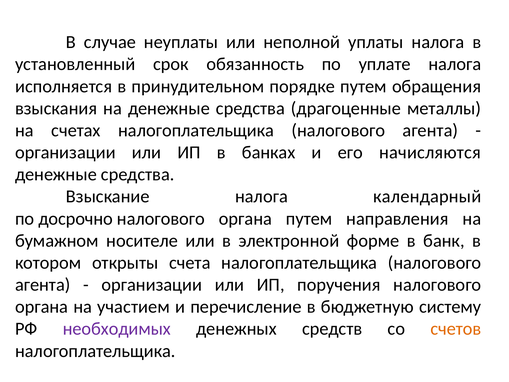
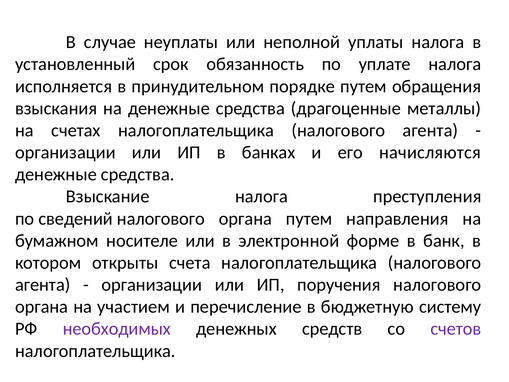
календарный: календарный -> преступления
досрочно: досрочно -> сведений
счетов colour: orange -> purple
